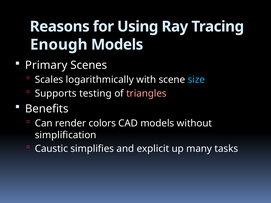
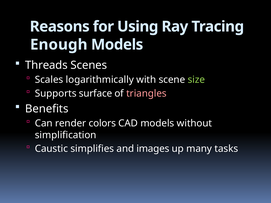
Primary: Primary -> Threads
size colour: light blue -> light green
testing: testing -> surface
explicit: explicit -> images
